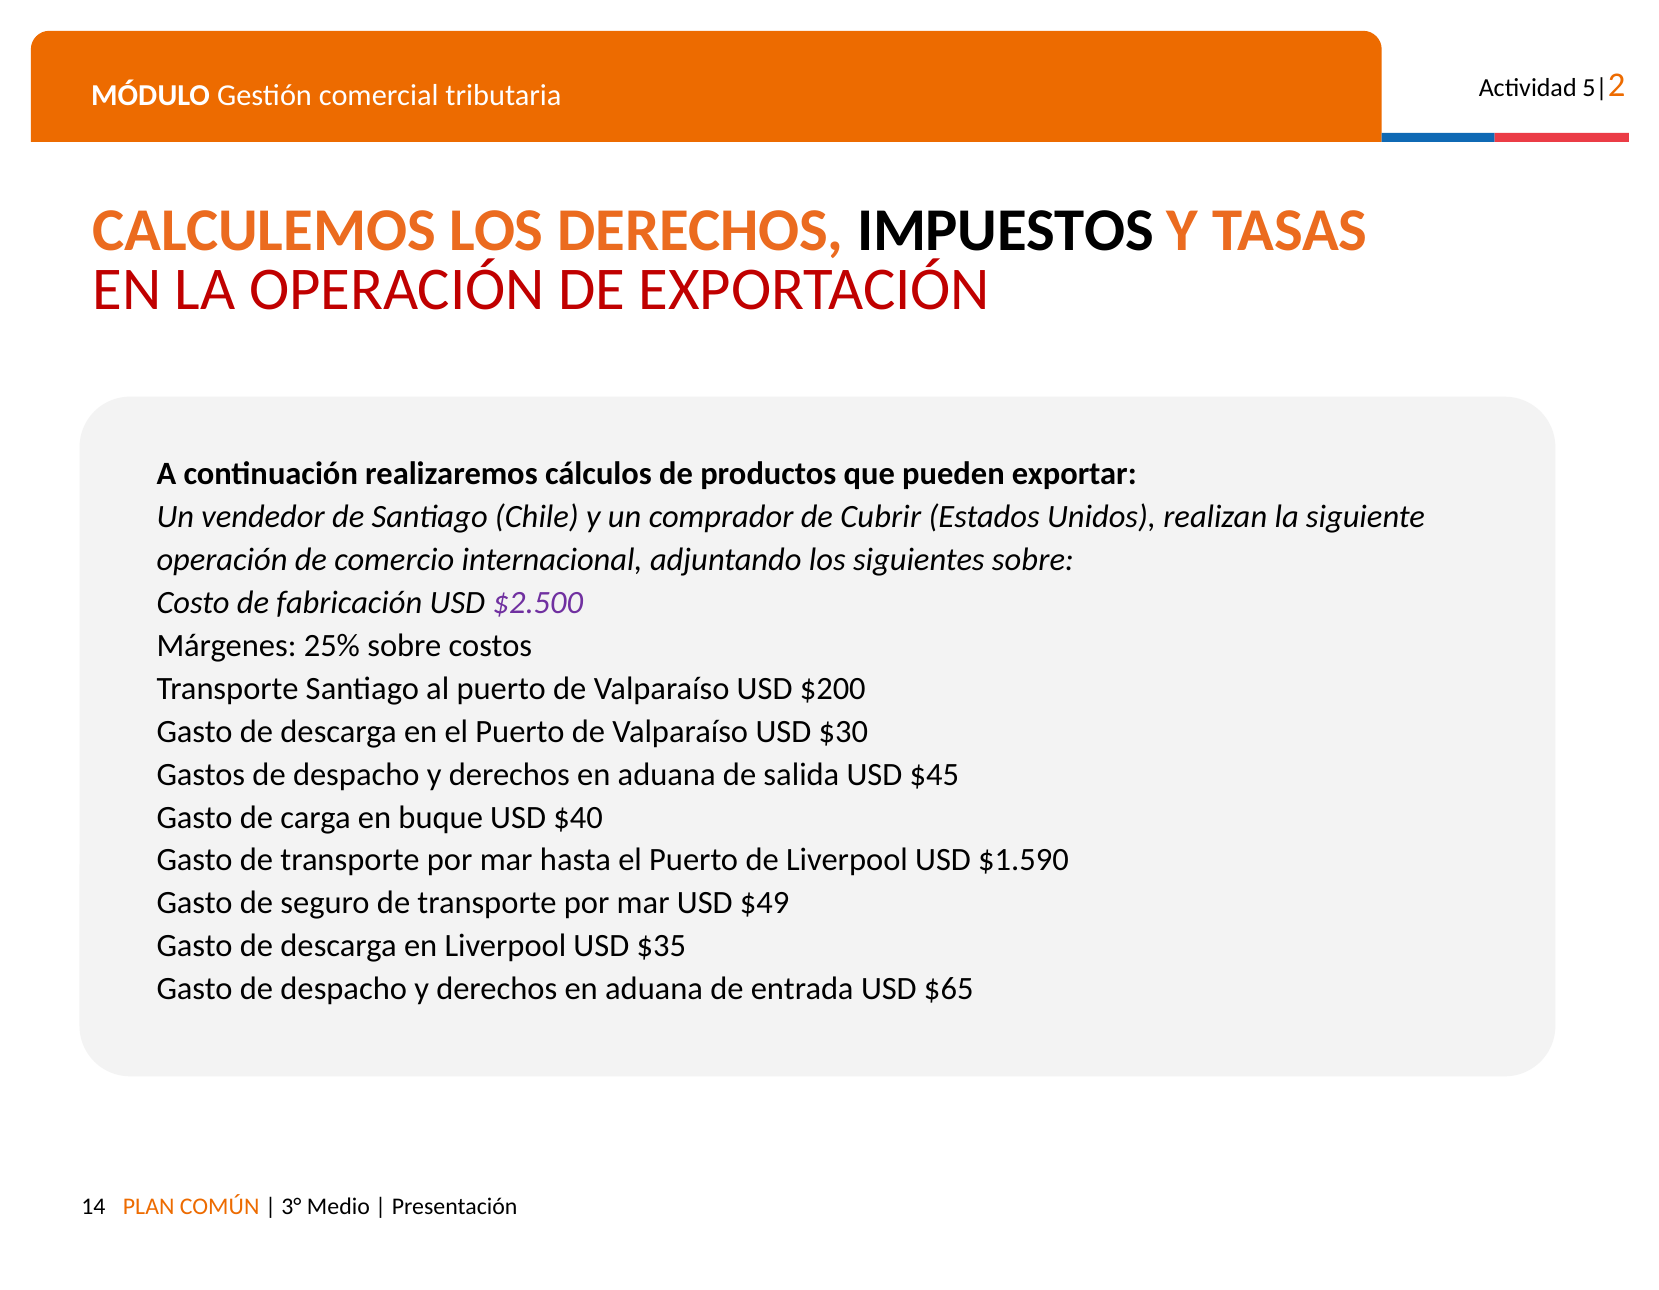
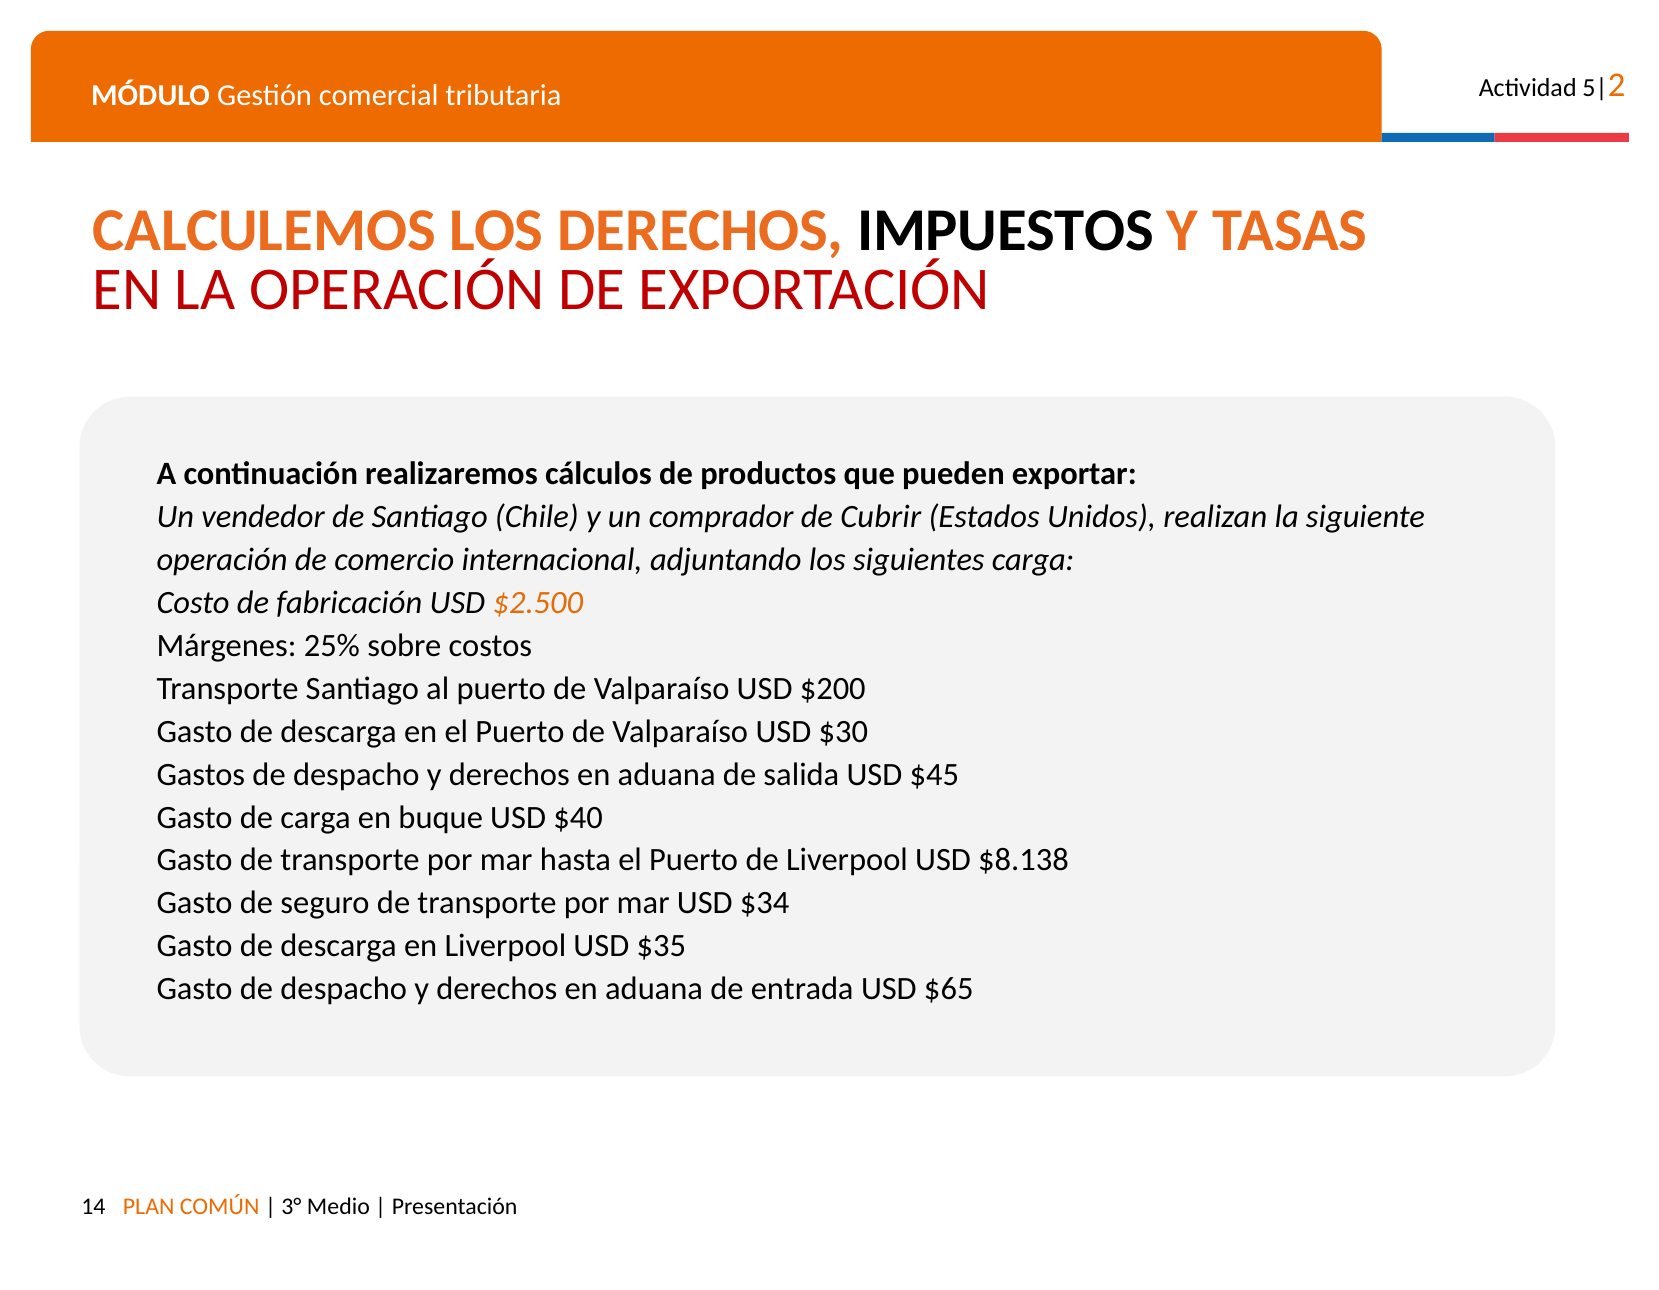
siguientes sobre: sobre -> carga
$2.500 colour: purple -> orange
$1.590: $1.590 -> $8.138
$49: $49 -> $34
